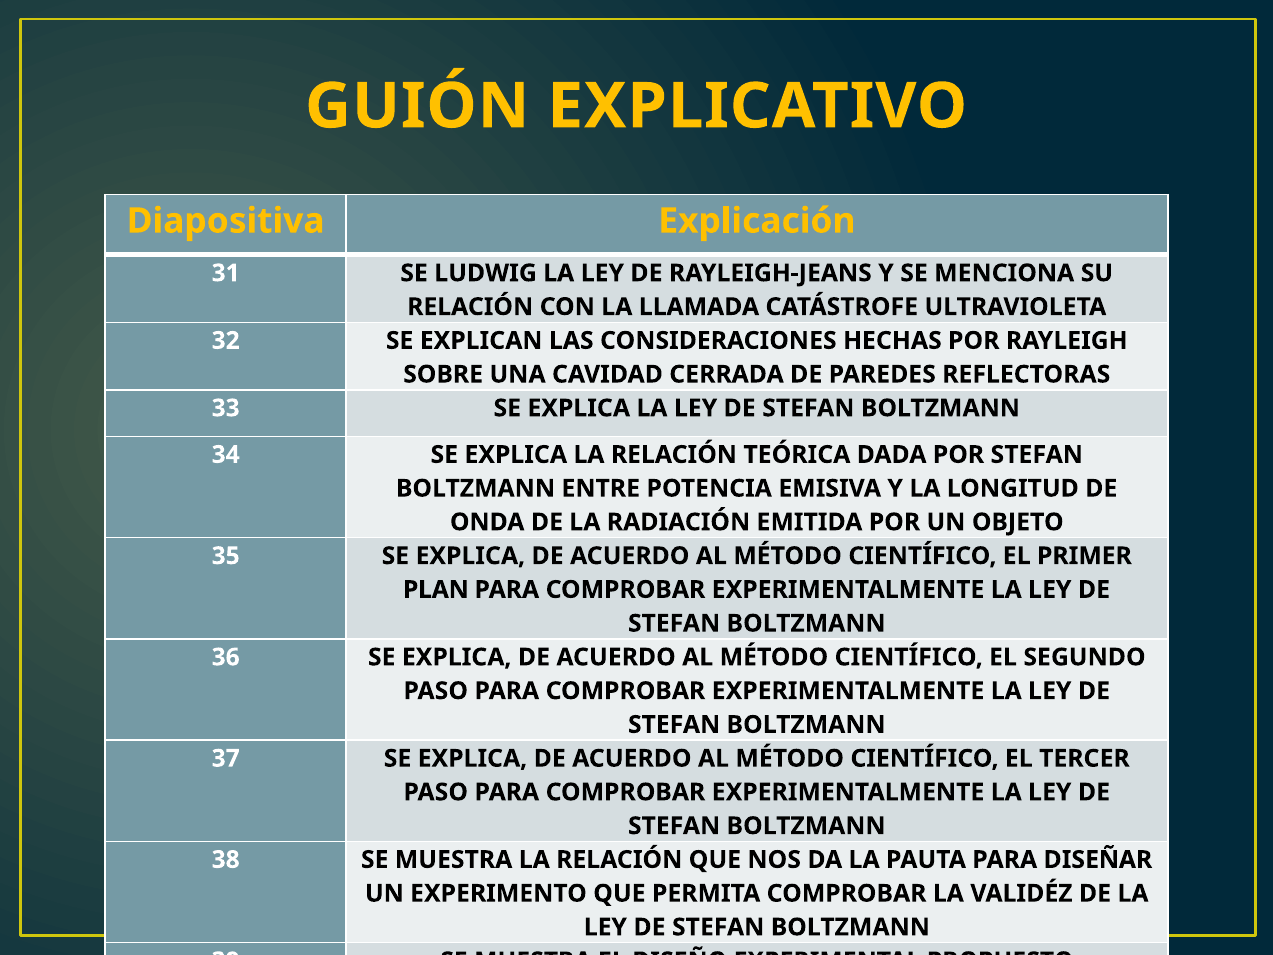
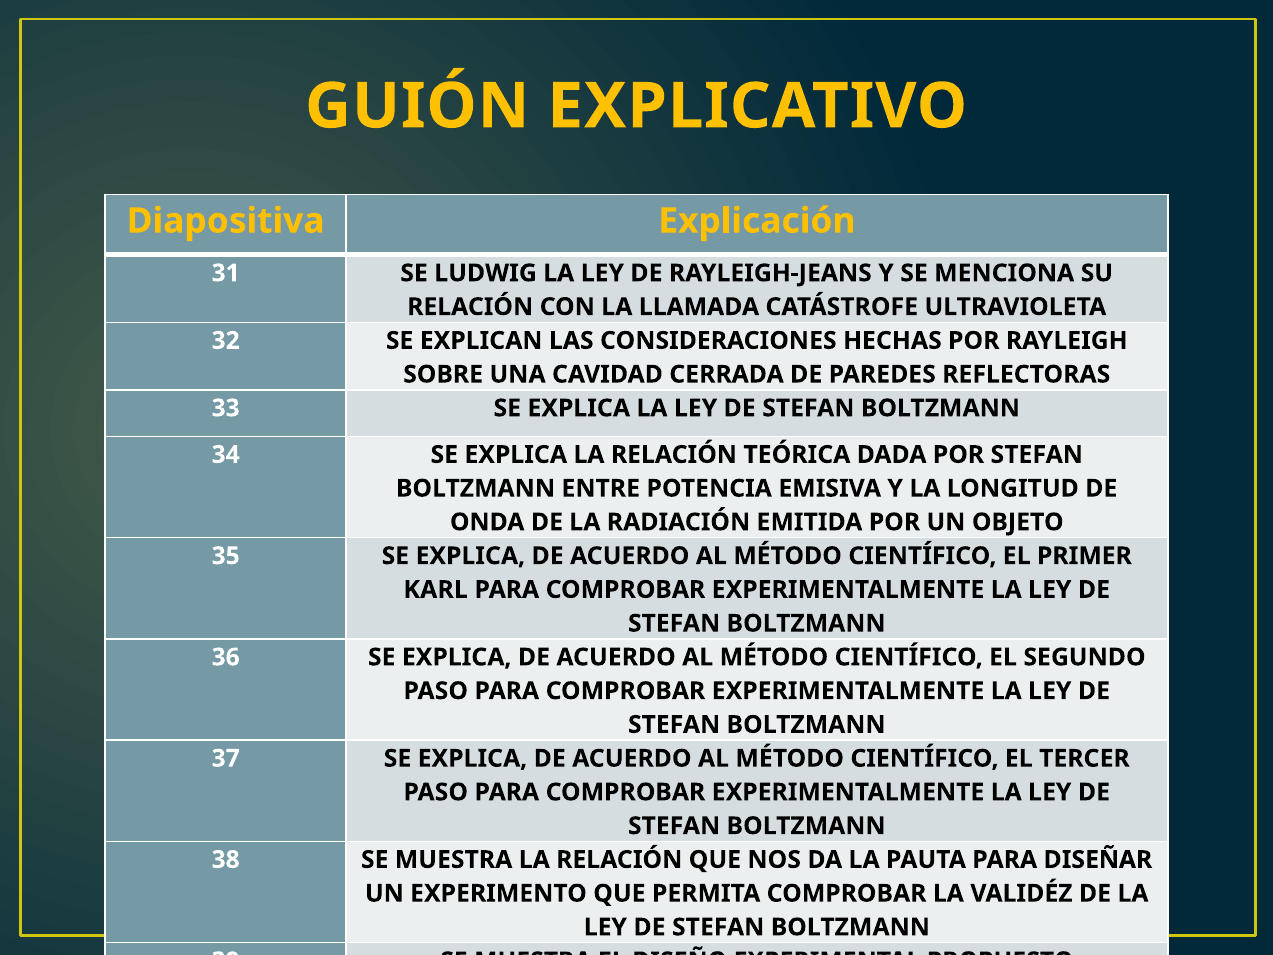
PLAN: PLAN -> KARL
